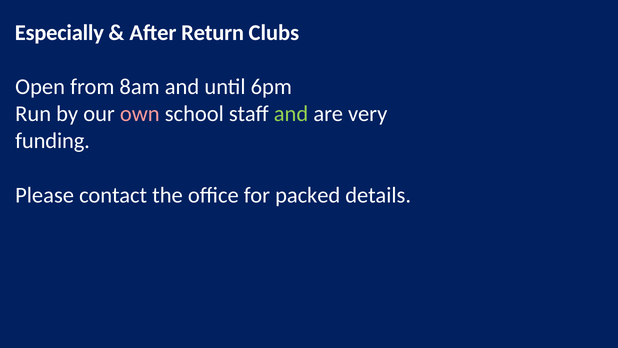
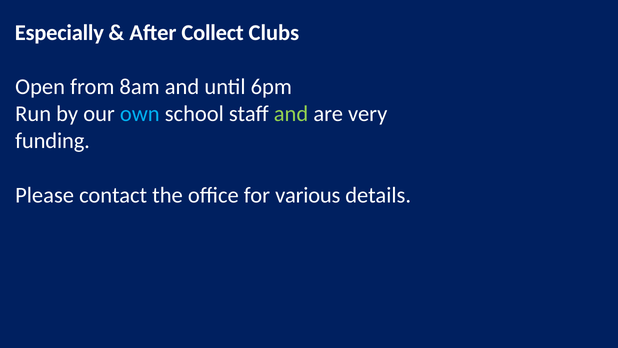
Return: Return -> Collect
own colour: pink -> light blue
packed: packed -> various
